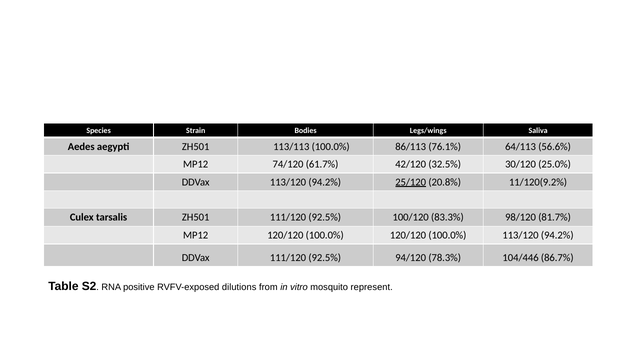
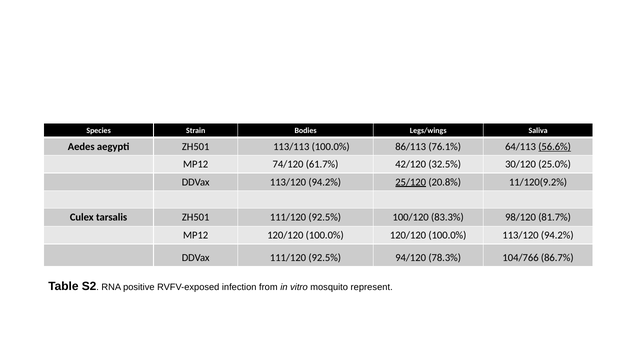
56.6% underline: none -> present
104/446: 104/446 -> 104/766
dilutions: dilutions -> infection
